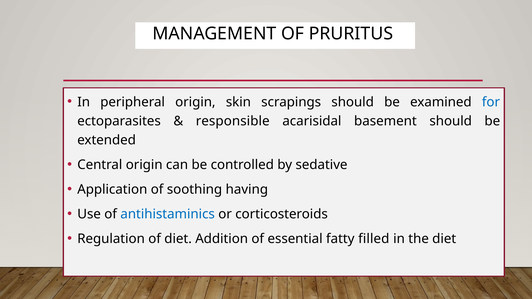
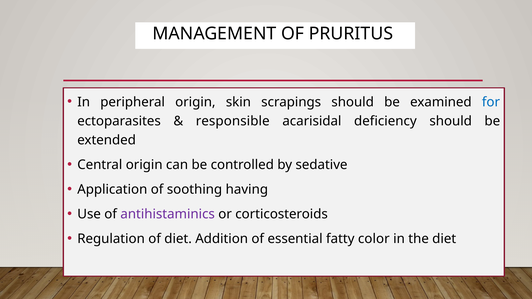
basement: basement -> deficiency
antihistaminics colour: blue -> purple
filled: filled -> color
